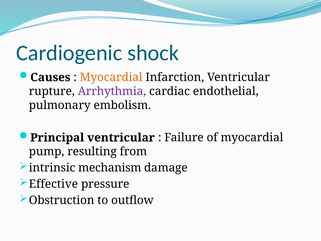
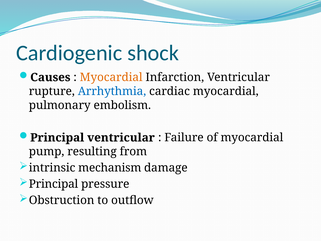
Arrhythmia colour: purple -> blue
cardiac endothelial: endothelial -> myocardial
Effective at (53, 184): Effective -> Principal
